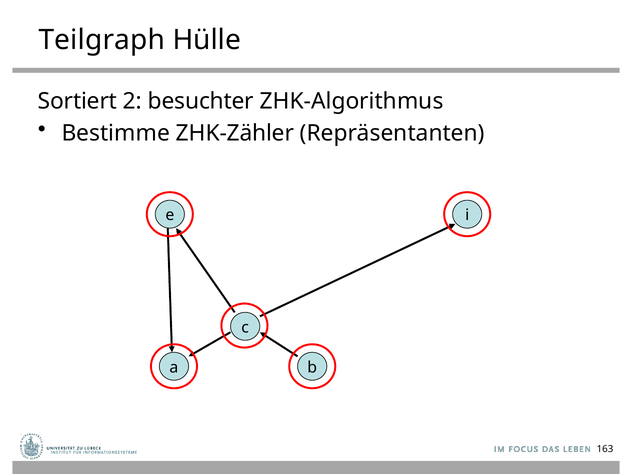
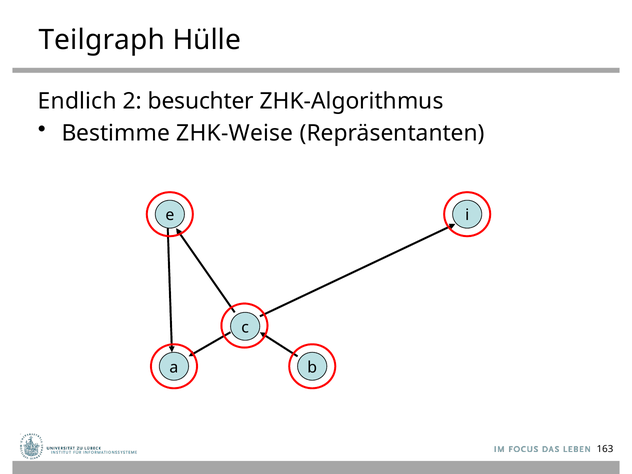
Sortiert: Sortiert -> Endlich
ZHK-Zähler: ZHK-Zähler -> ZHK-Weise
